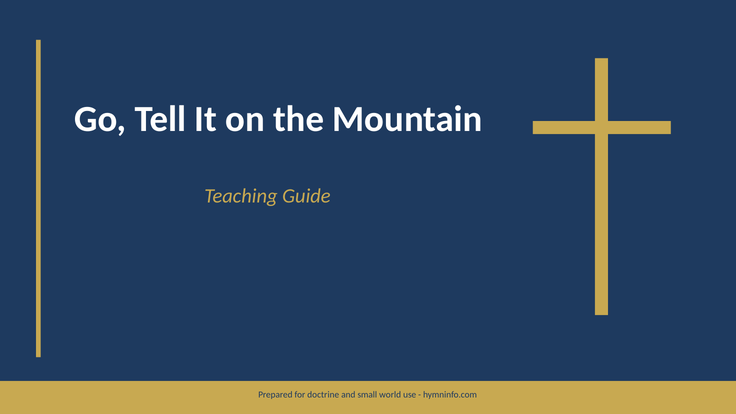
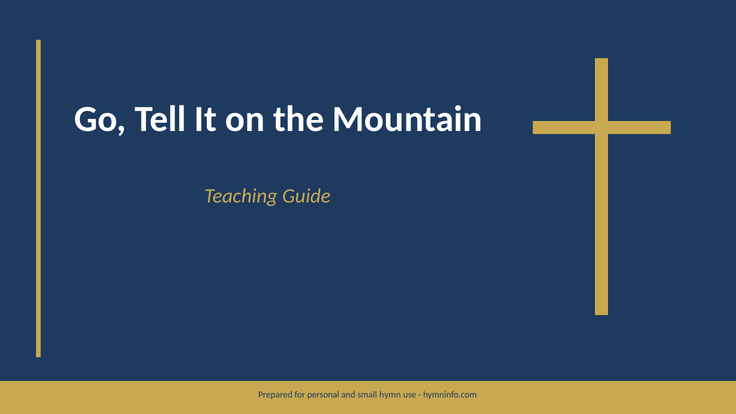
doctrine: doctrine -> personal
world: world -> hymn
